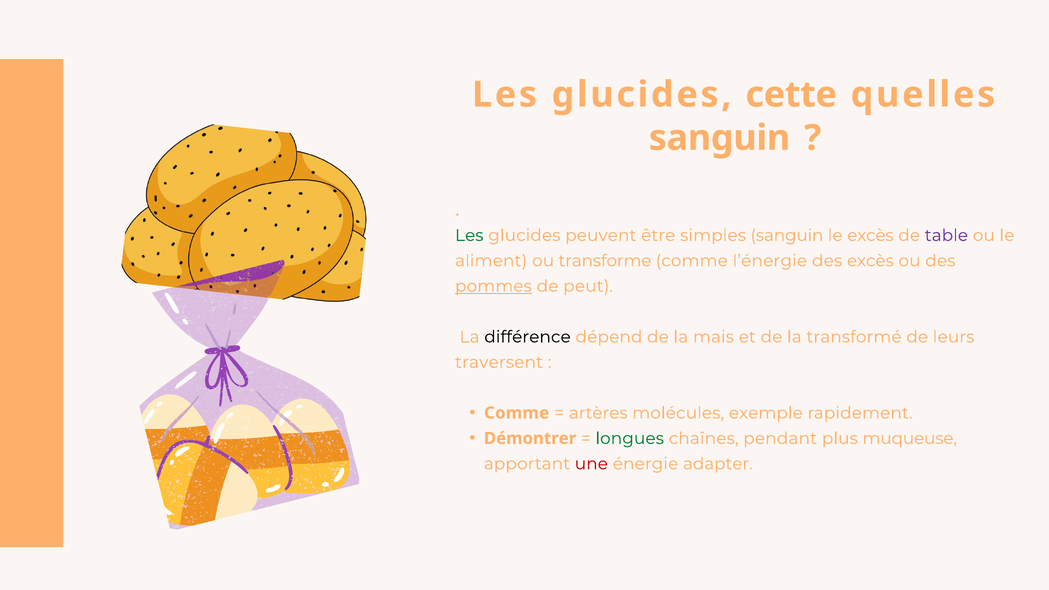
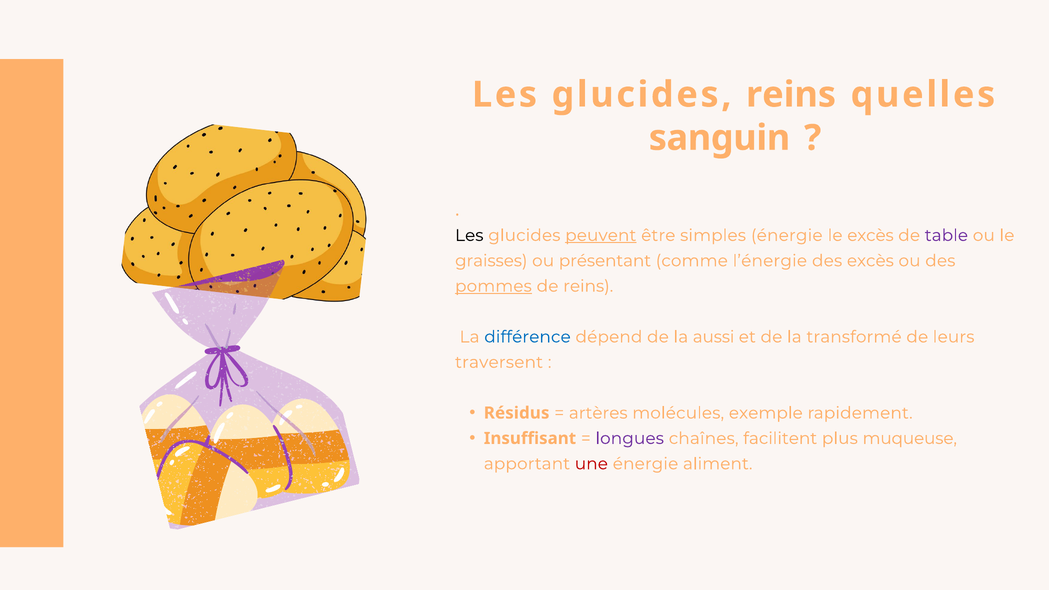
glucides cette: cette -> reins
Les at (469, 235) colour: green -> black
peuvent underline: none -> present
simples sanguin: sanguin -> énergie
aliment: aliment -> graisses
transforme: transforme -> présentant
de peut: peut -> reins
différence colour: black -> blue
mais: mais -> aussi
Comme at (517, 413): Comme -> Résidus
Démontrer: Démontrer -> Insuffisant
longues colour: green -> purple
pendant: pendant -> facilitent
adapter: adapter -> aliment
